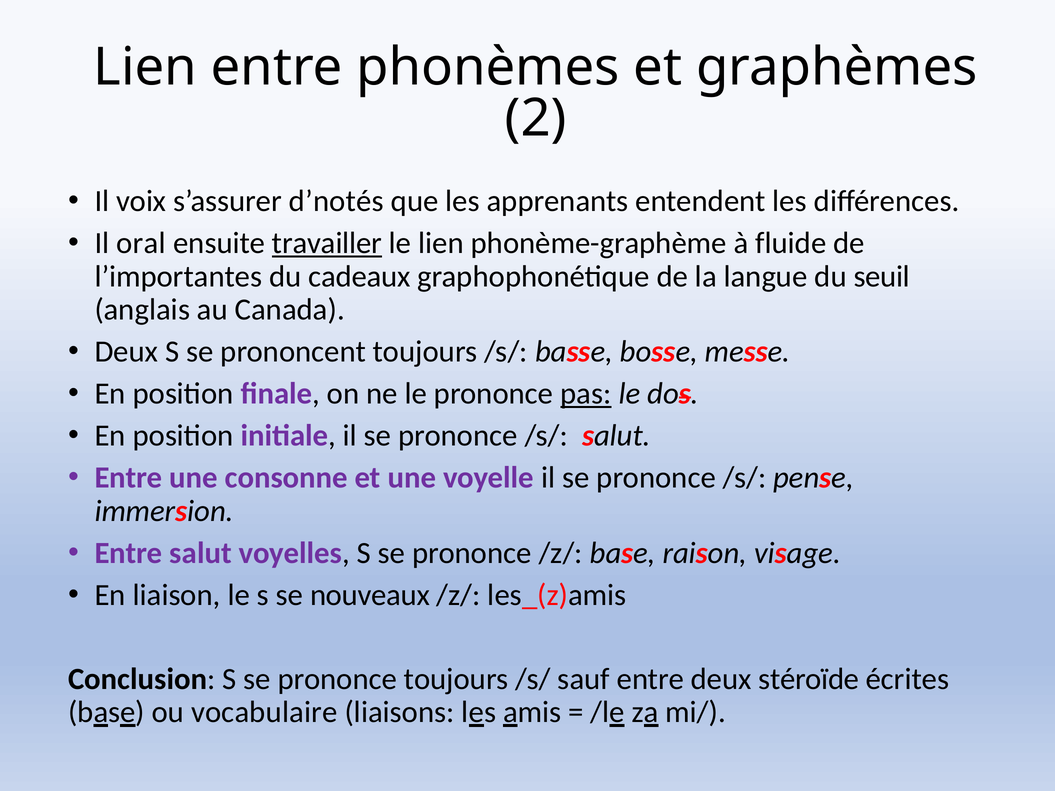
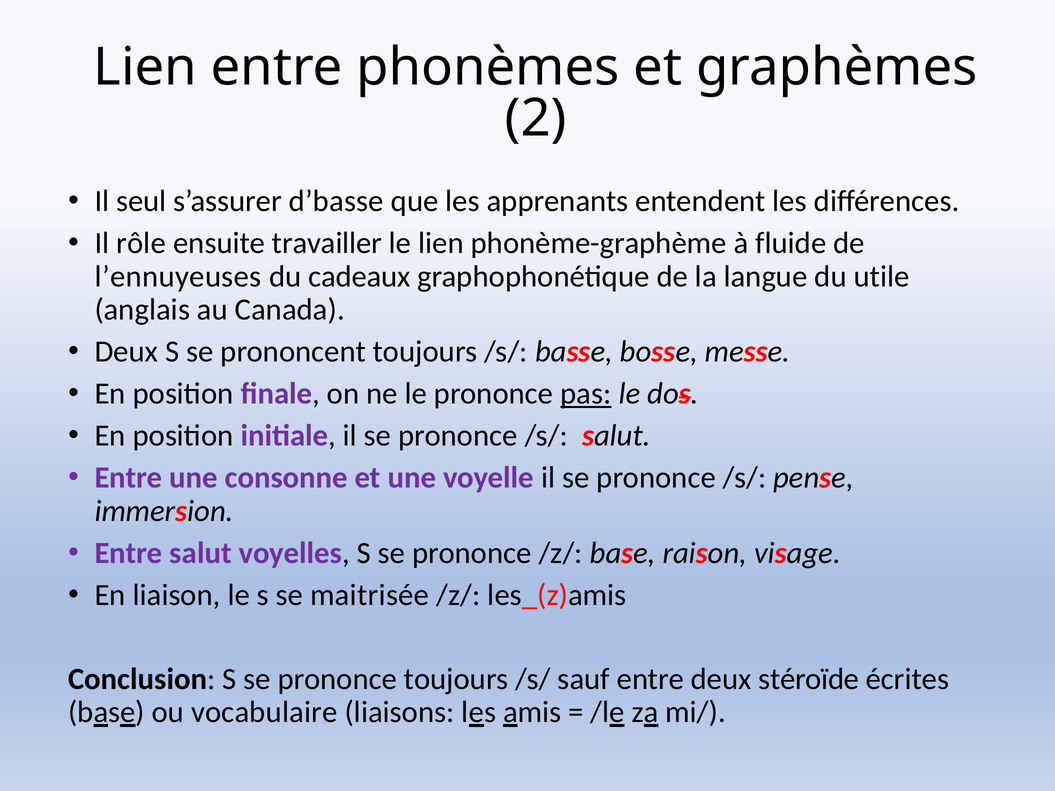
voix: voix -> seul
d’notés: d’notés -> d’basse
oral: oral -> rôle
travailler underline: present -> none
l’importantes: l’importantes -> l’ennuyeuses
seuil: seuil -> utile
nouveaux: nouveaux -> maitrisée
